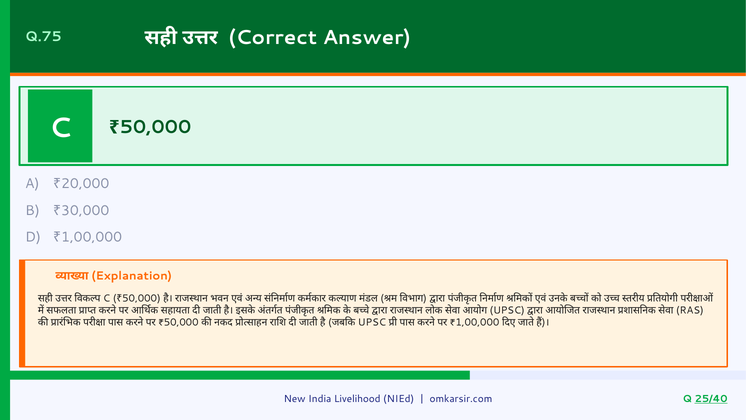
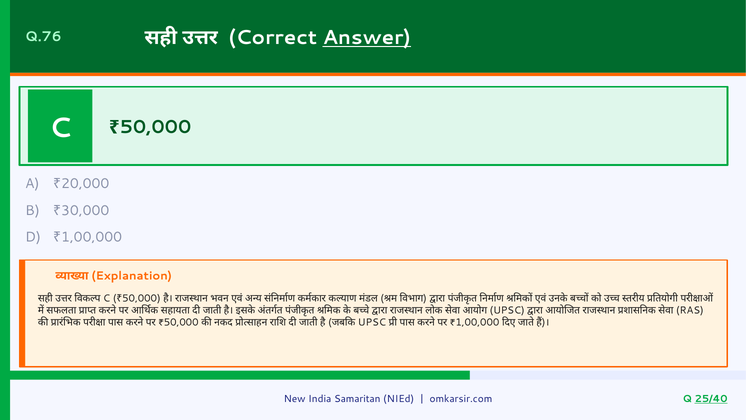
Q.75: Q.75 -> Q.76
Answer underline: none -> present
Livelihood: Livelihood -> Samaritan
